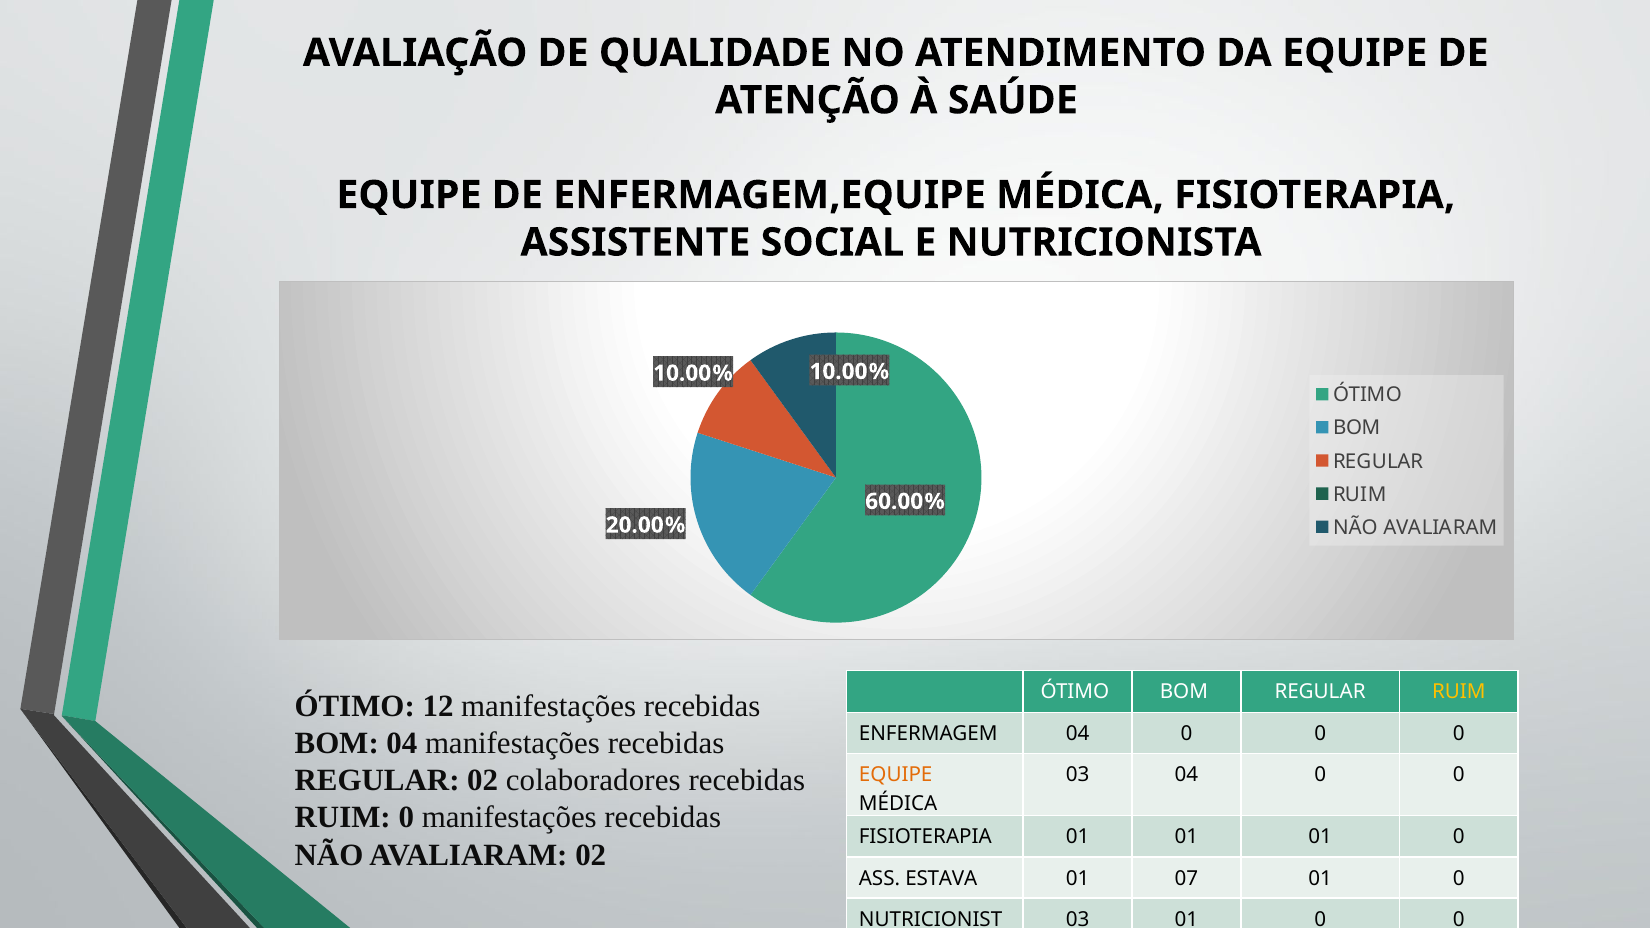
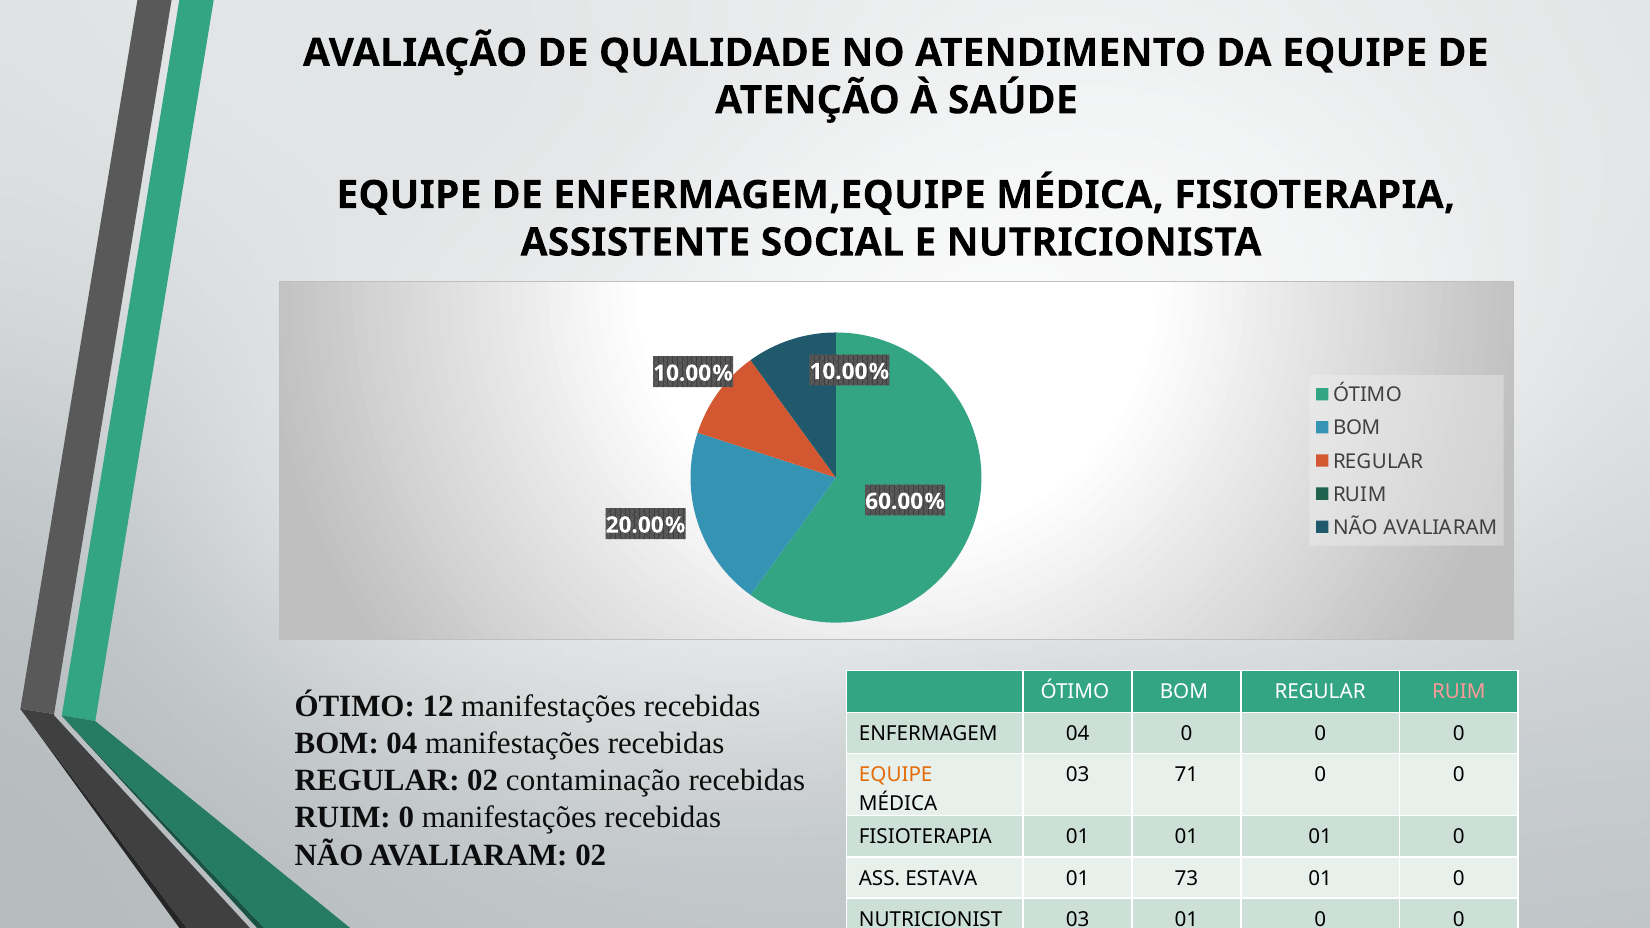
RUIM at (1459, 692) colour: yellow -> pink
colaboradores: colaboradores -> contaminação
03 04: 04 -> 71
07: 07 -> 73
